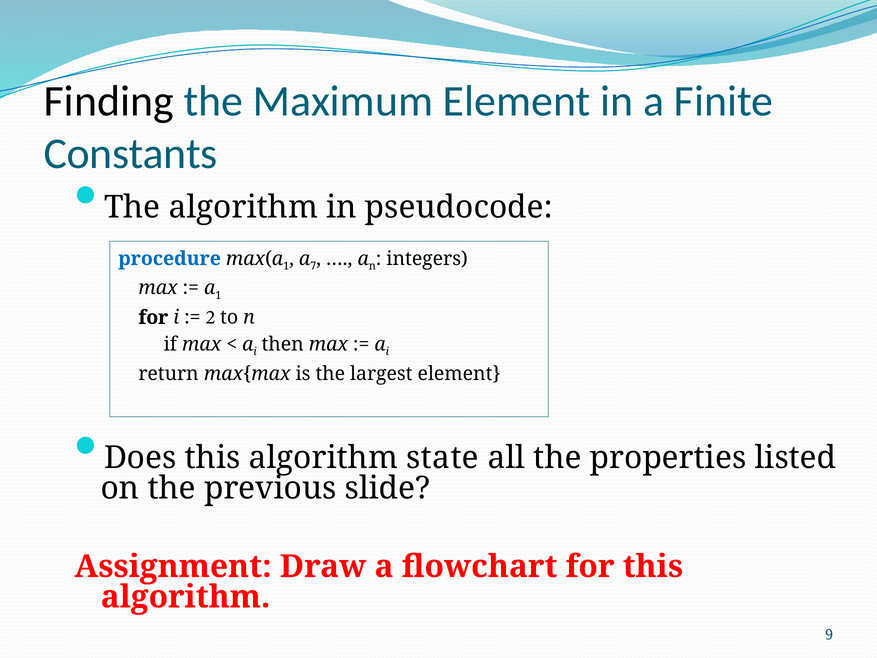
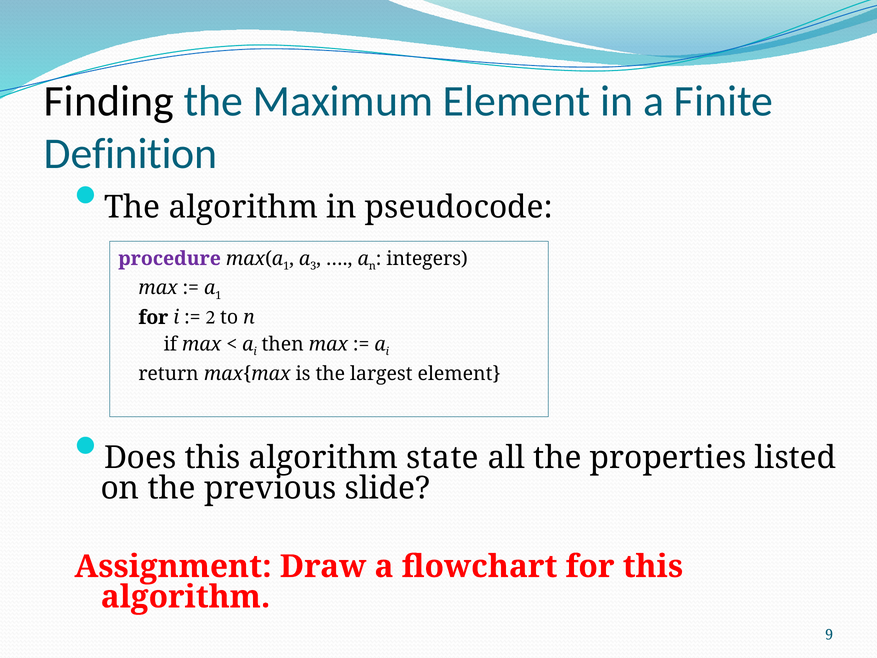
Constants: Constants -> Definition
procedure colour: blue -> purple
7: 7 -> 3
